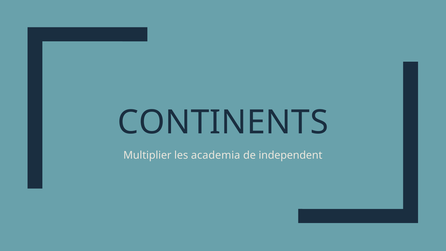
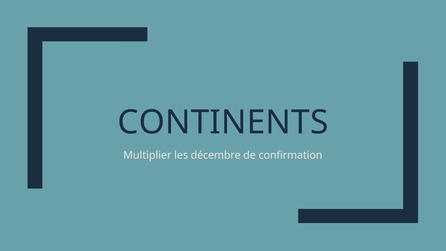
academia: academia -> décembre
independent: independent -> confirmation
